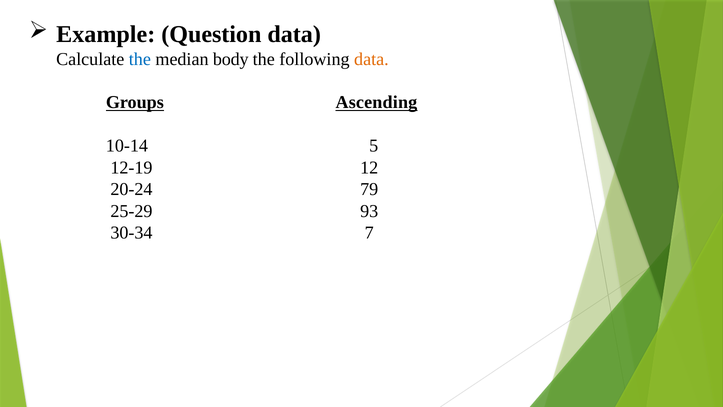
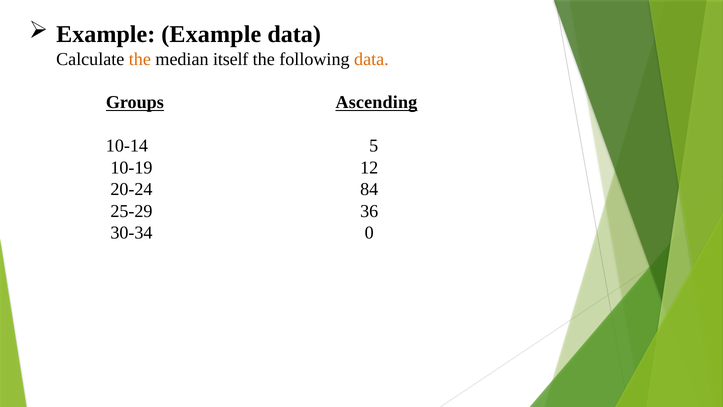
Example Question: Question -> Example
the at (140, 59) colour: blue -> orange
body: body -> itself
12-19: 12-19 -> 10-19
79: 79 -> 84
93: 93 -> 36
7: 7 -> 0
